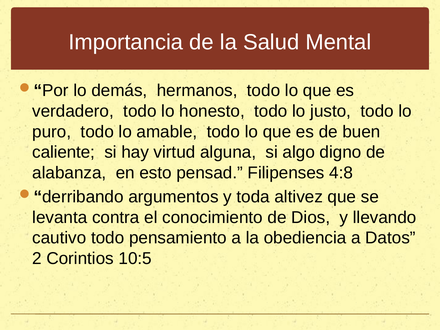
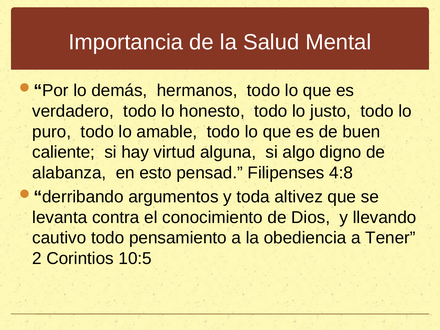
Datos: Datos -> Tener
